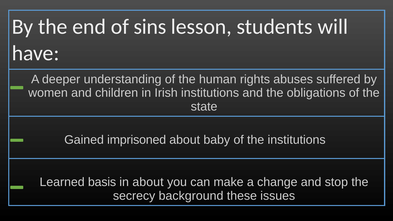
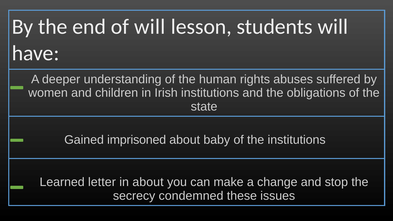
of sins: sins -> will
basis: basis -> letter
background: background -> condemned
